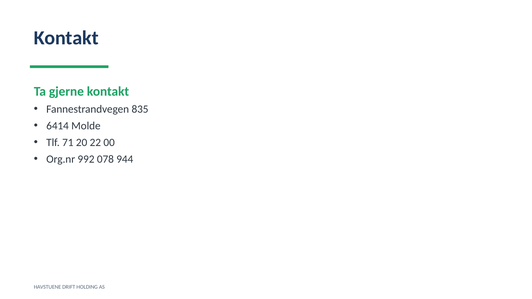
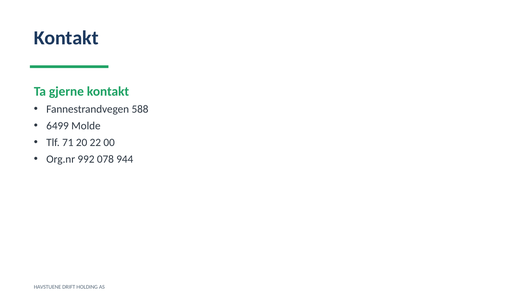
835: 835 -> 588
6414: 6414 -> 6499
